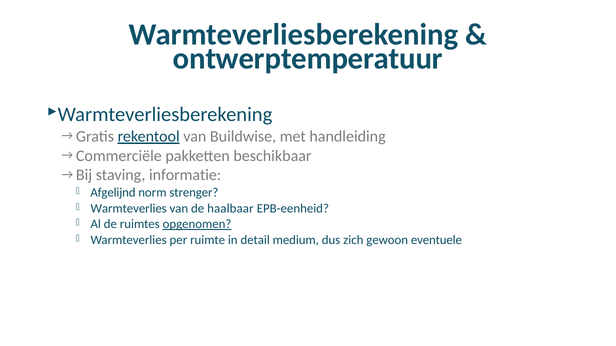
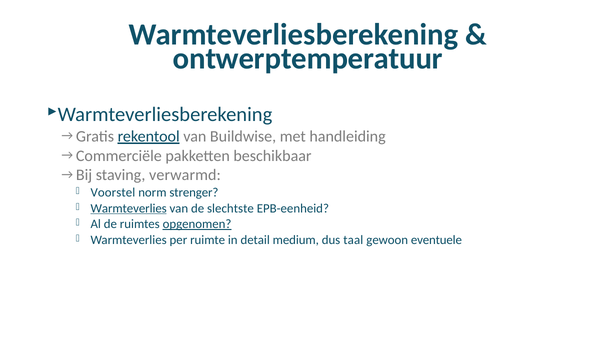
informatie: informatie -> verwarmd
Afgelijnd: Afgelijnd -> Voorstel
Warmteverlies at (129, 209) underline: none -> present
haalbaar: haalbaar -> slechtste
zich: zich -> taal
